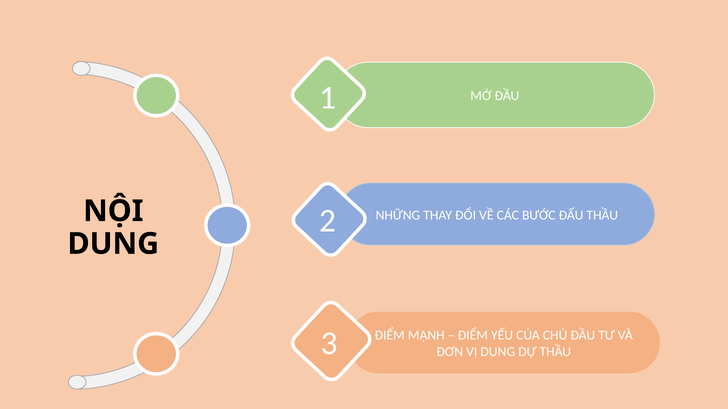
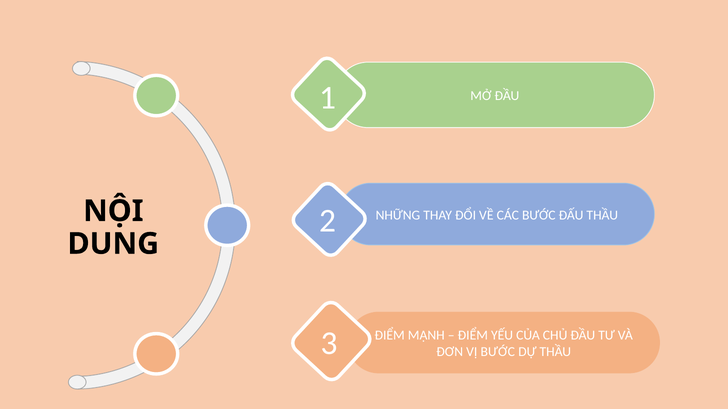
VỊ DUNG: DUNG -> BƯỚC
